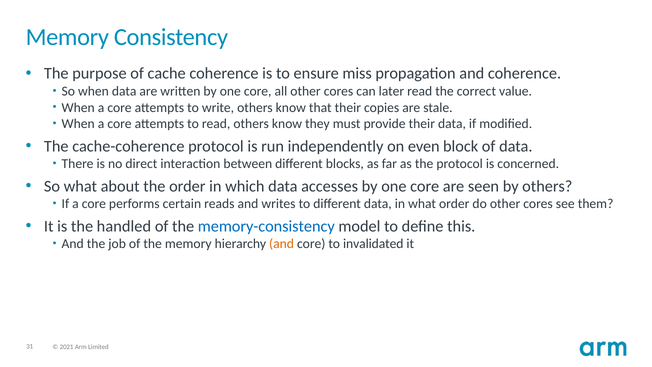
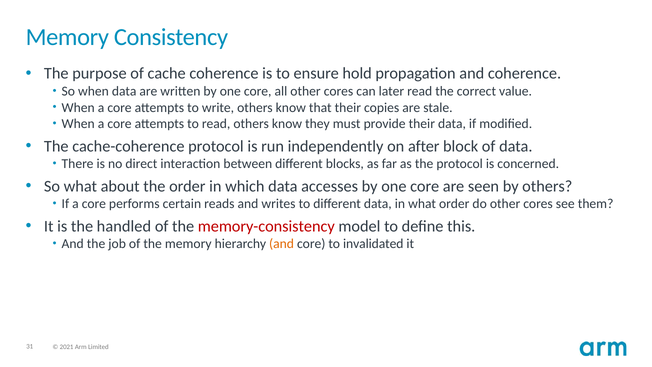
miss: miss -> hold
even: even -> after
memory-consistency colour: blue -> red
